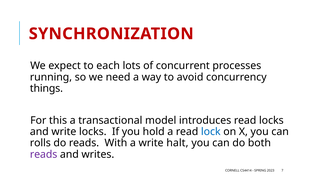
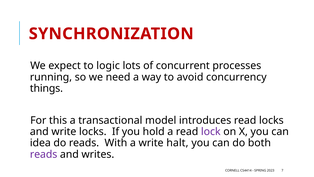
each: each -> logic
lock colour: blue -> purple
rolls: rolls -> idea
